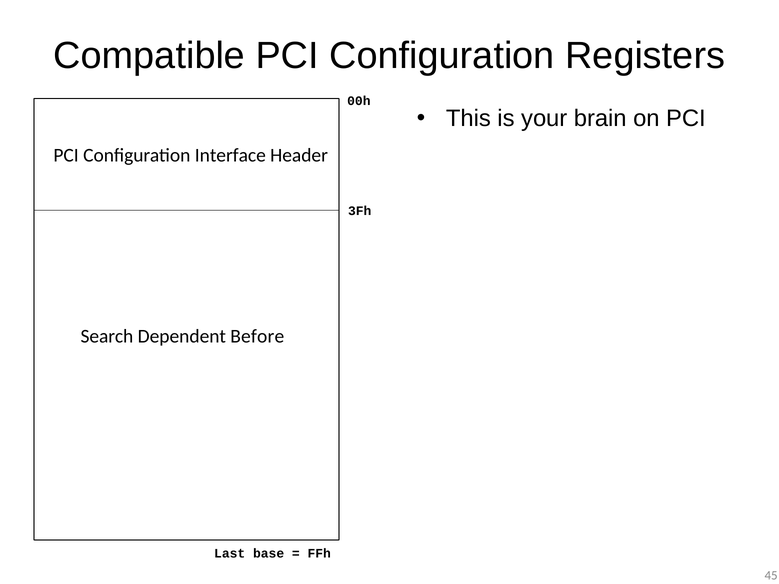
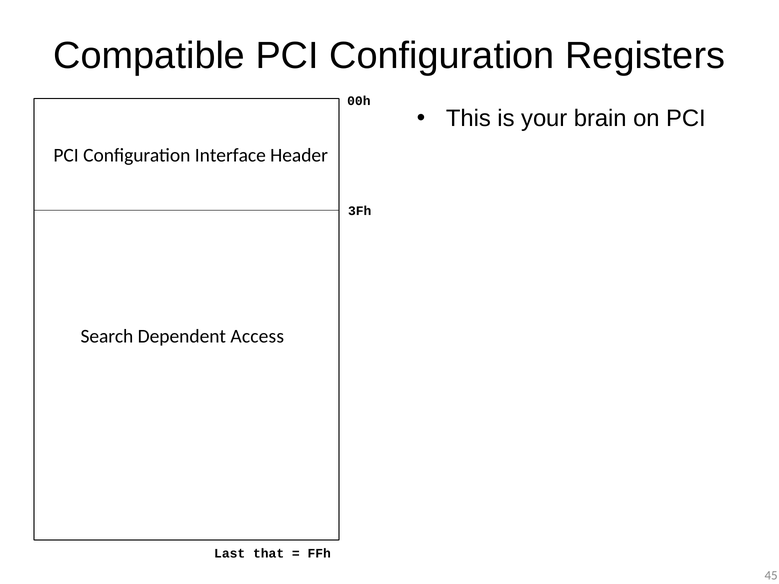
Before: Before -> Access
base: base -> that
